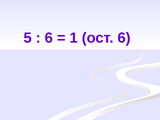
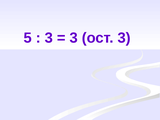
6 at (49, 38): 6 -> 3
1 at (74, 38): 1 -> 3
ост 6: 6 -> 3
